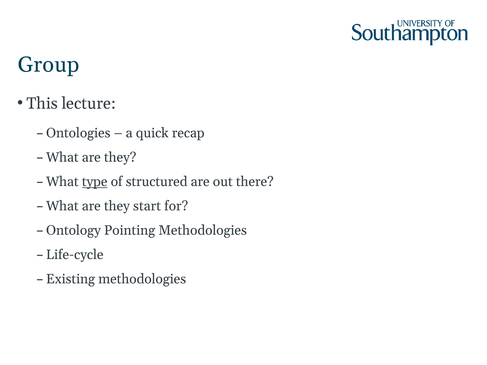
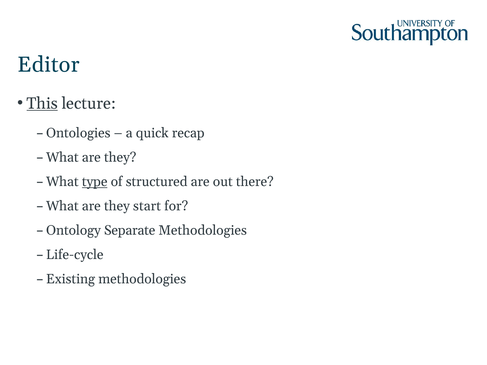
Group: Group -> Editor
This underline: none -> present
Pointing: Pointing -> Separate
